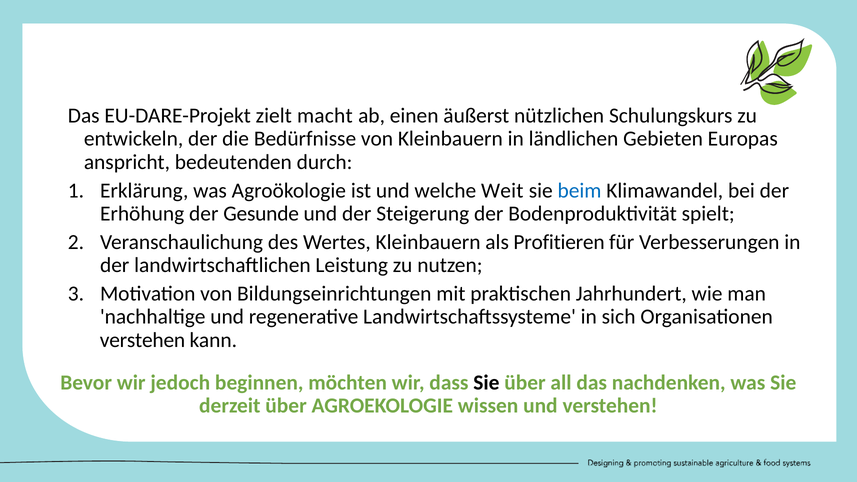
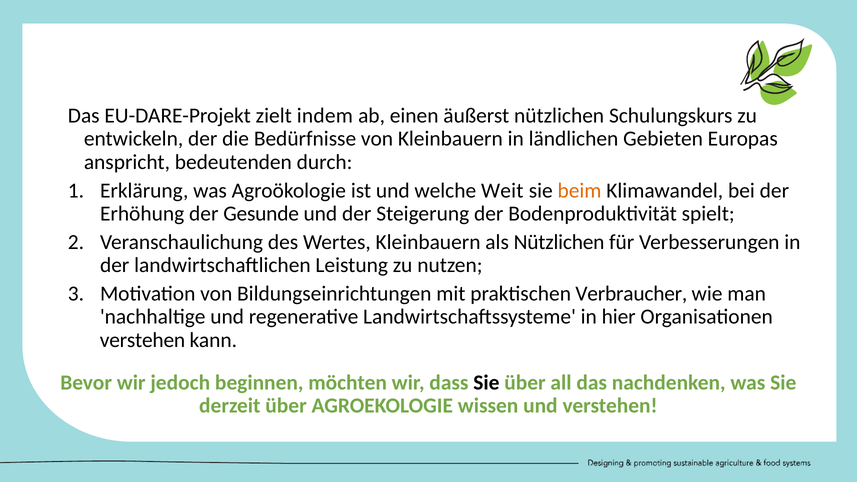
macht: macht -> indem
beim colour: blue -> orange
als Profitieren: Profitieren -> Nützlichen
Jahrhundert: Jahrhundert -> Verbraucher
sich: sich -> hier
